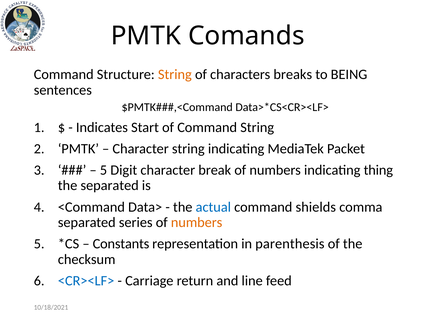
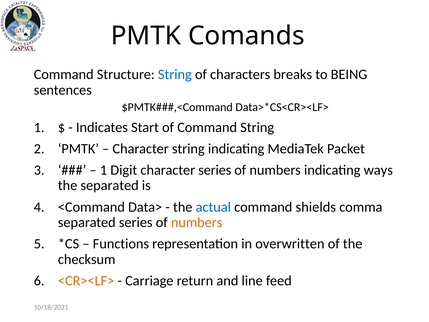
String at (175, 75) colour: orange -> blue
5 at (104, 170): 5 -> 1
character break: break -> series
thing: thing -> ways
Constants: Constants -> Functions
parenthesis: parenthesis -> overwritten
<CR><LF> colour: blue -> orange
